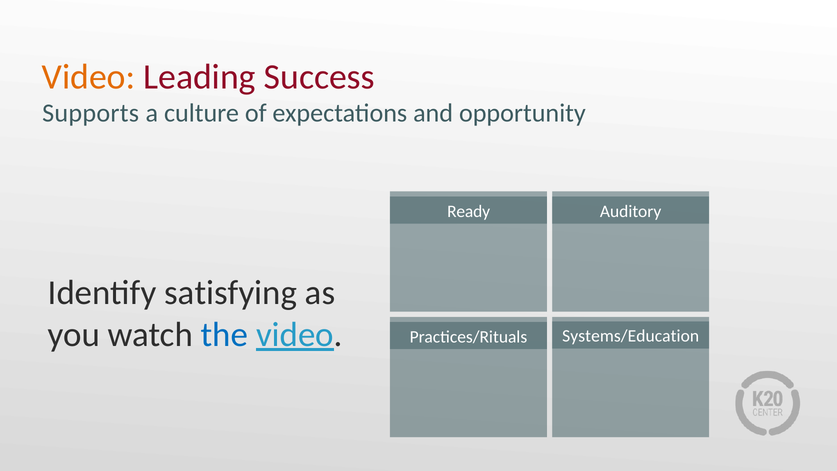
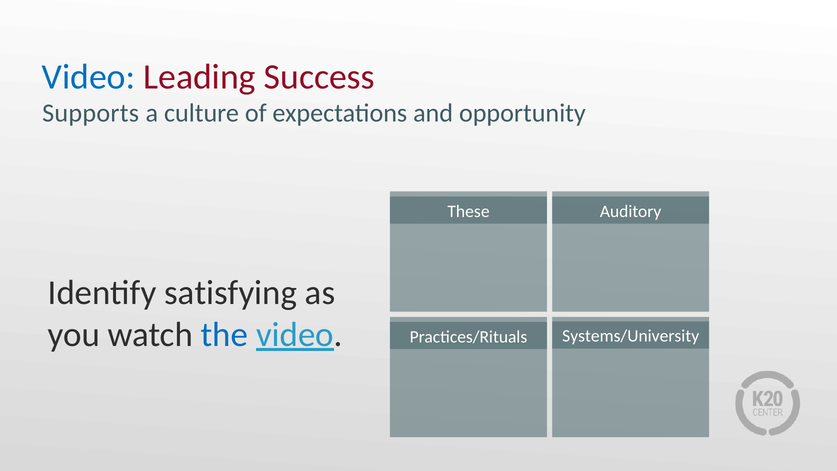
Video at (89, 77) colour: orange -> blue
Ready: Ready -> These
Systems/Education: Systems/Education -> Systems/University
